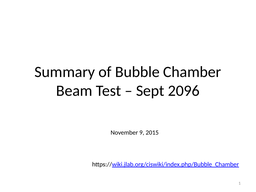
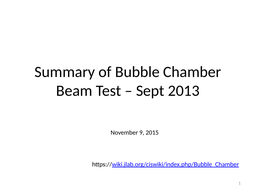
2096: 2096 -> 2013
